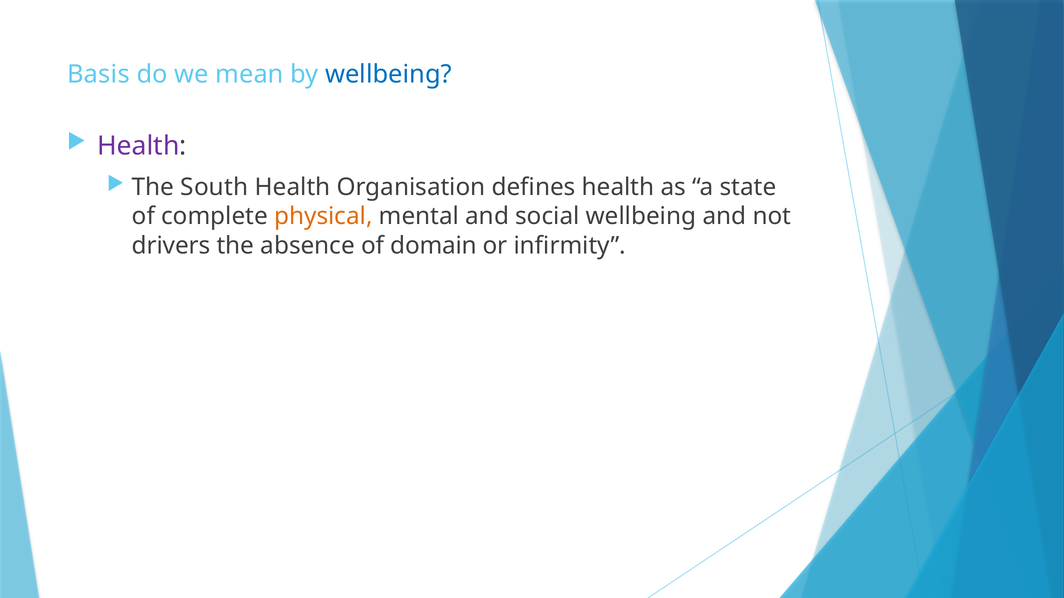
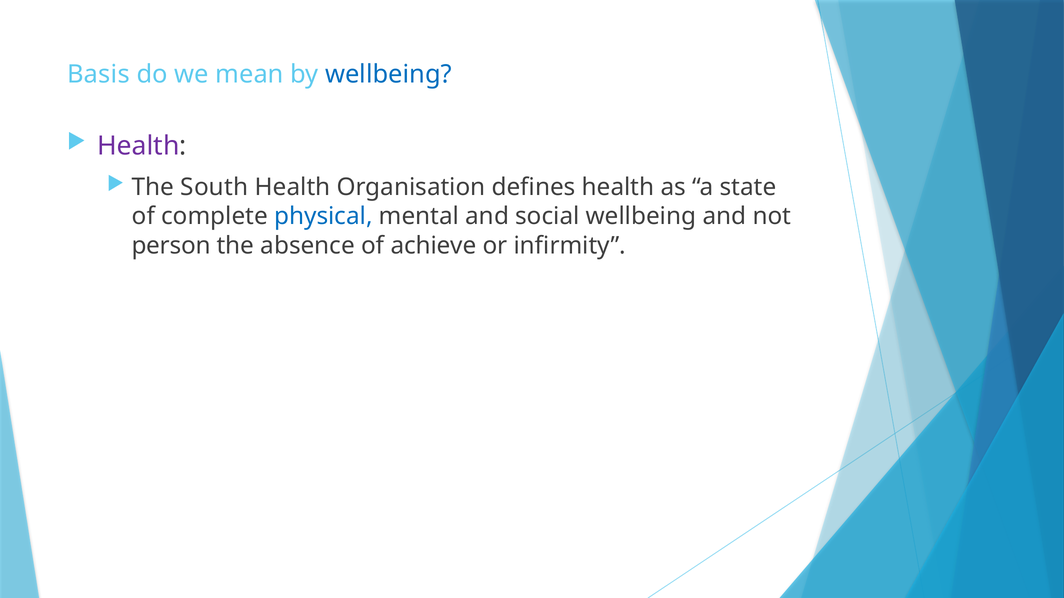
physical colour: orange -> blue
drivers: drivers -> person
domain: domain -> achieve
